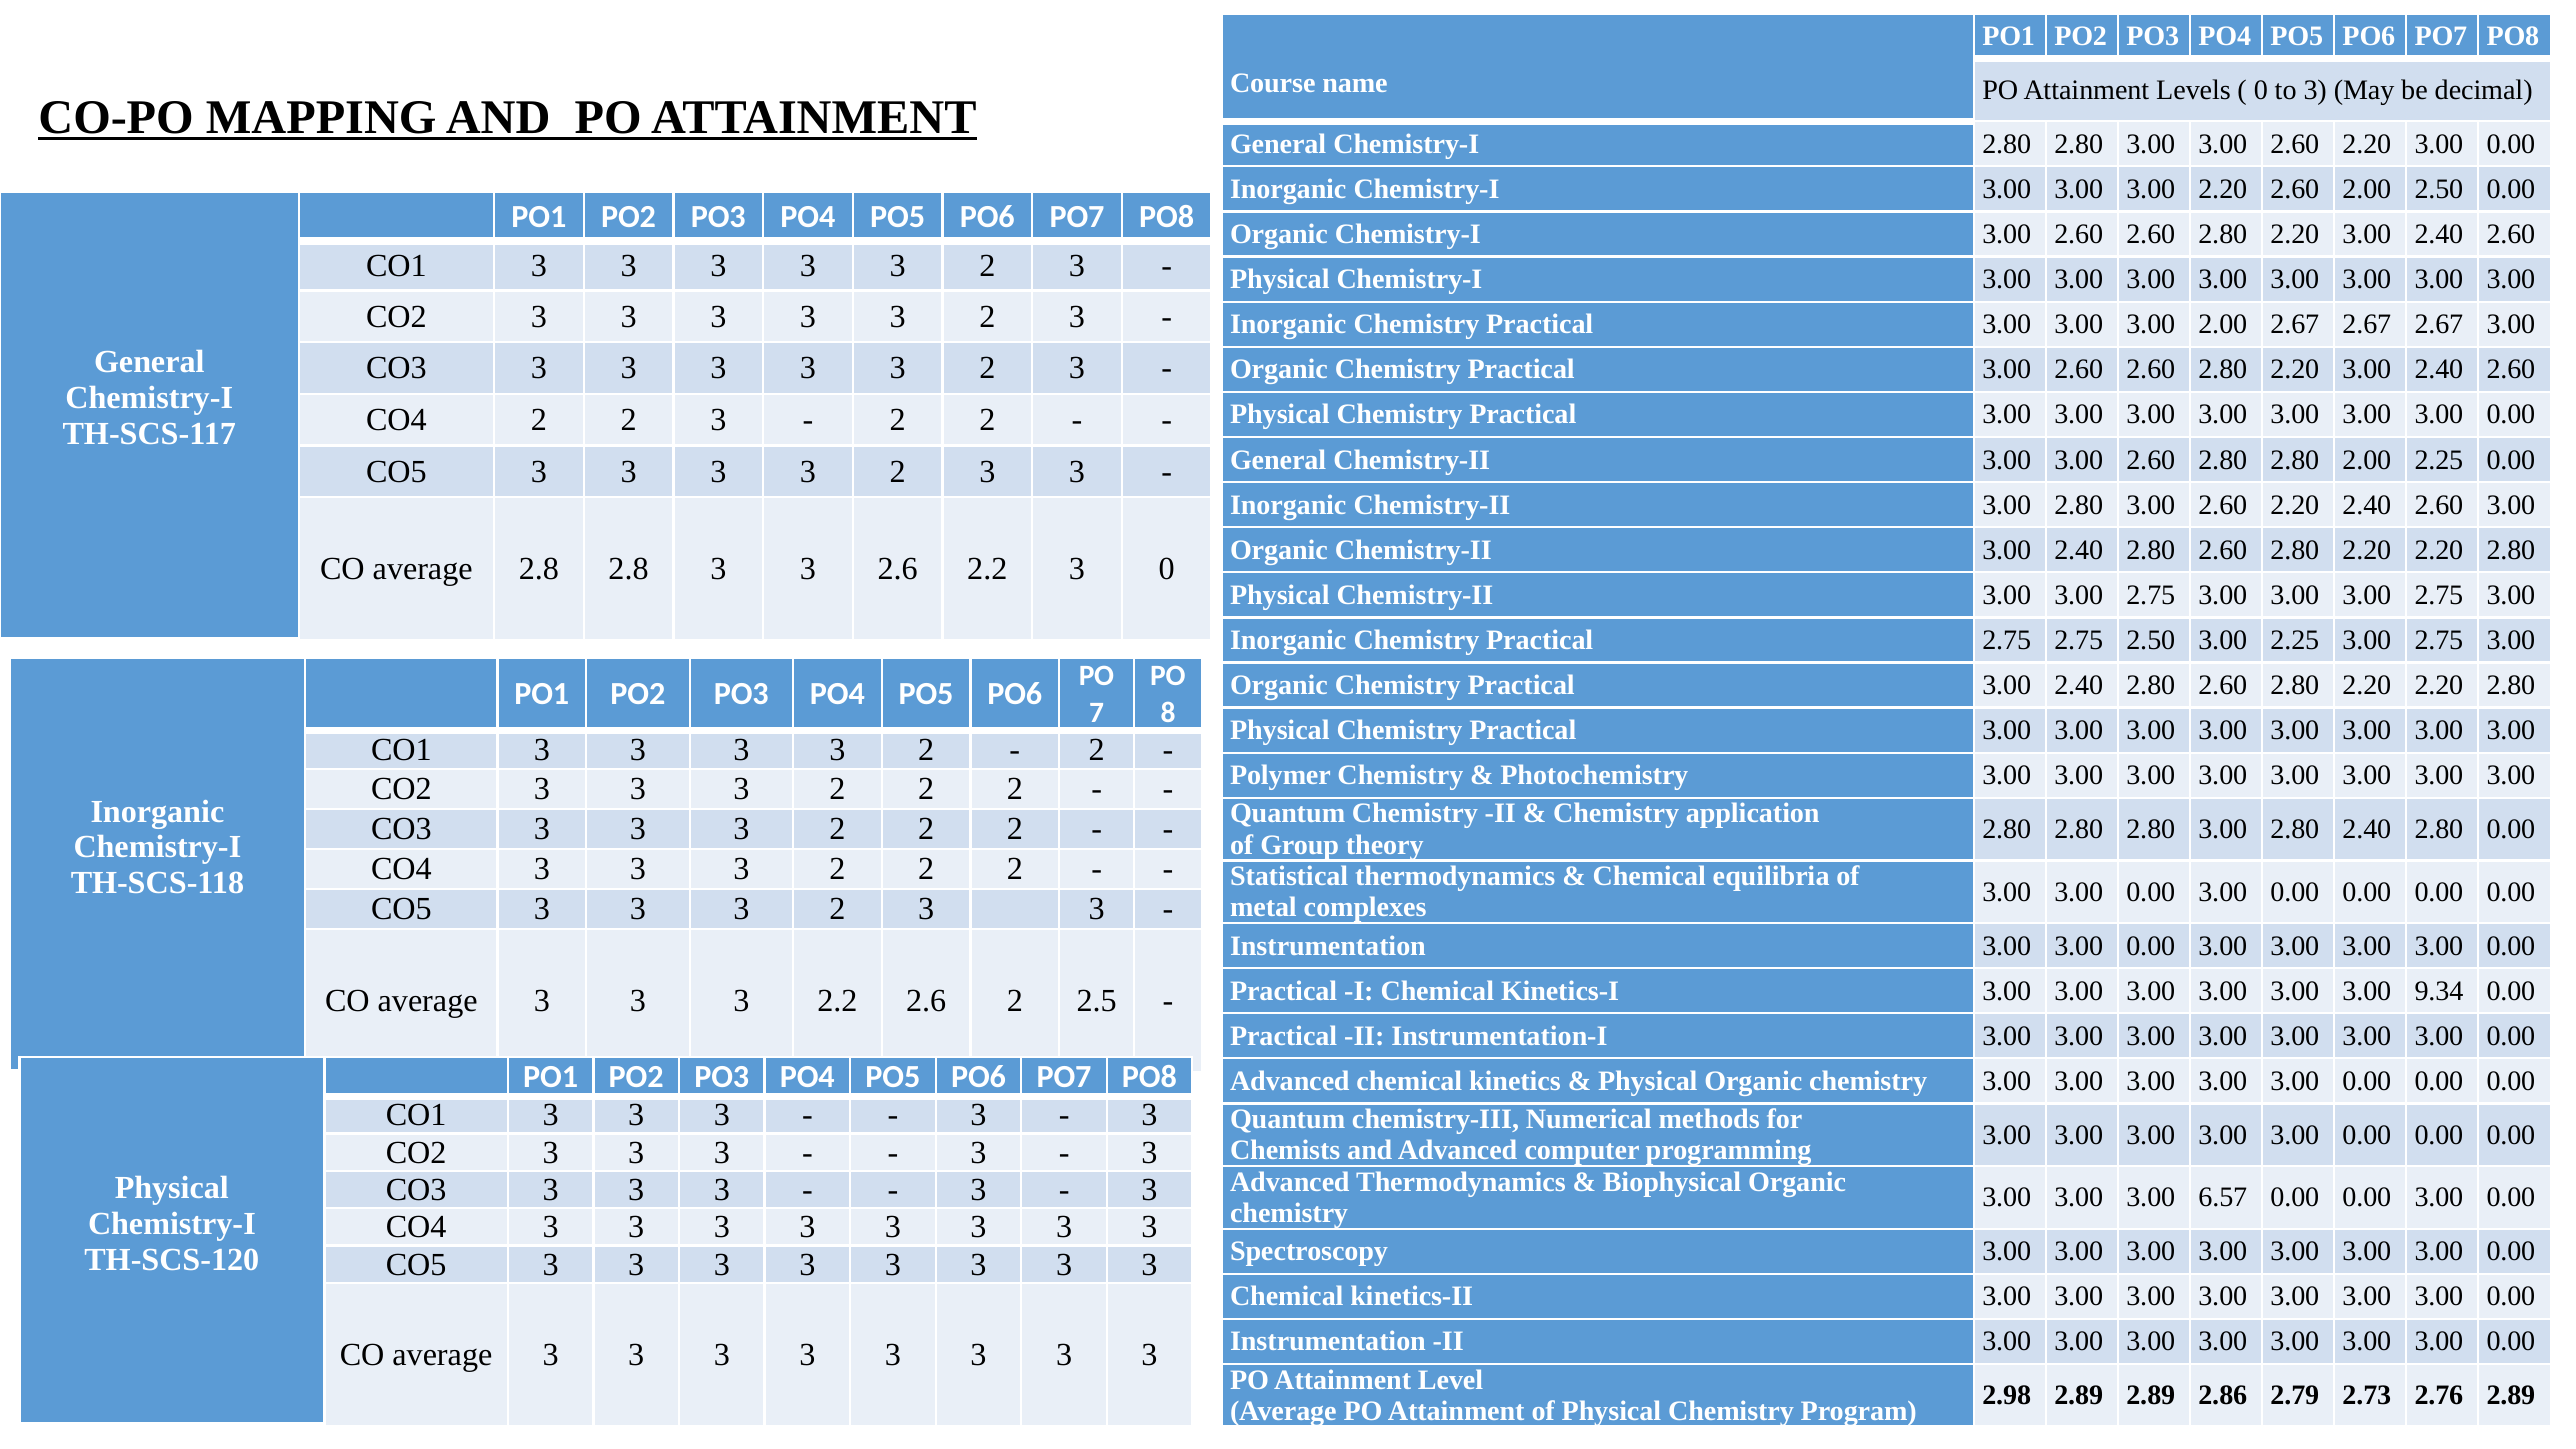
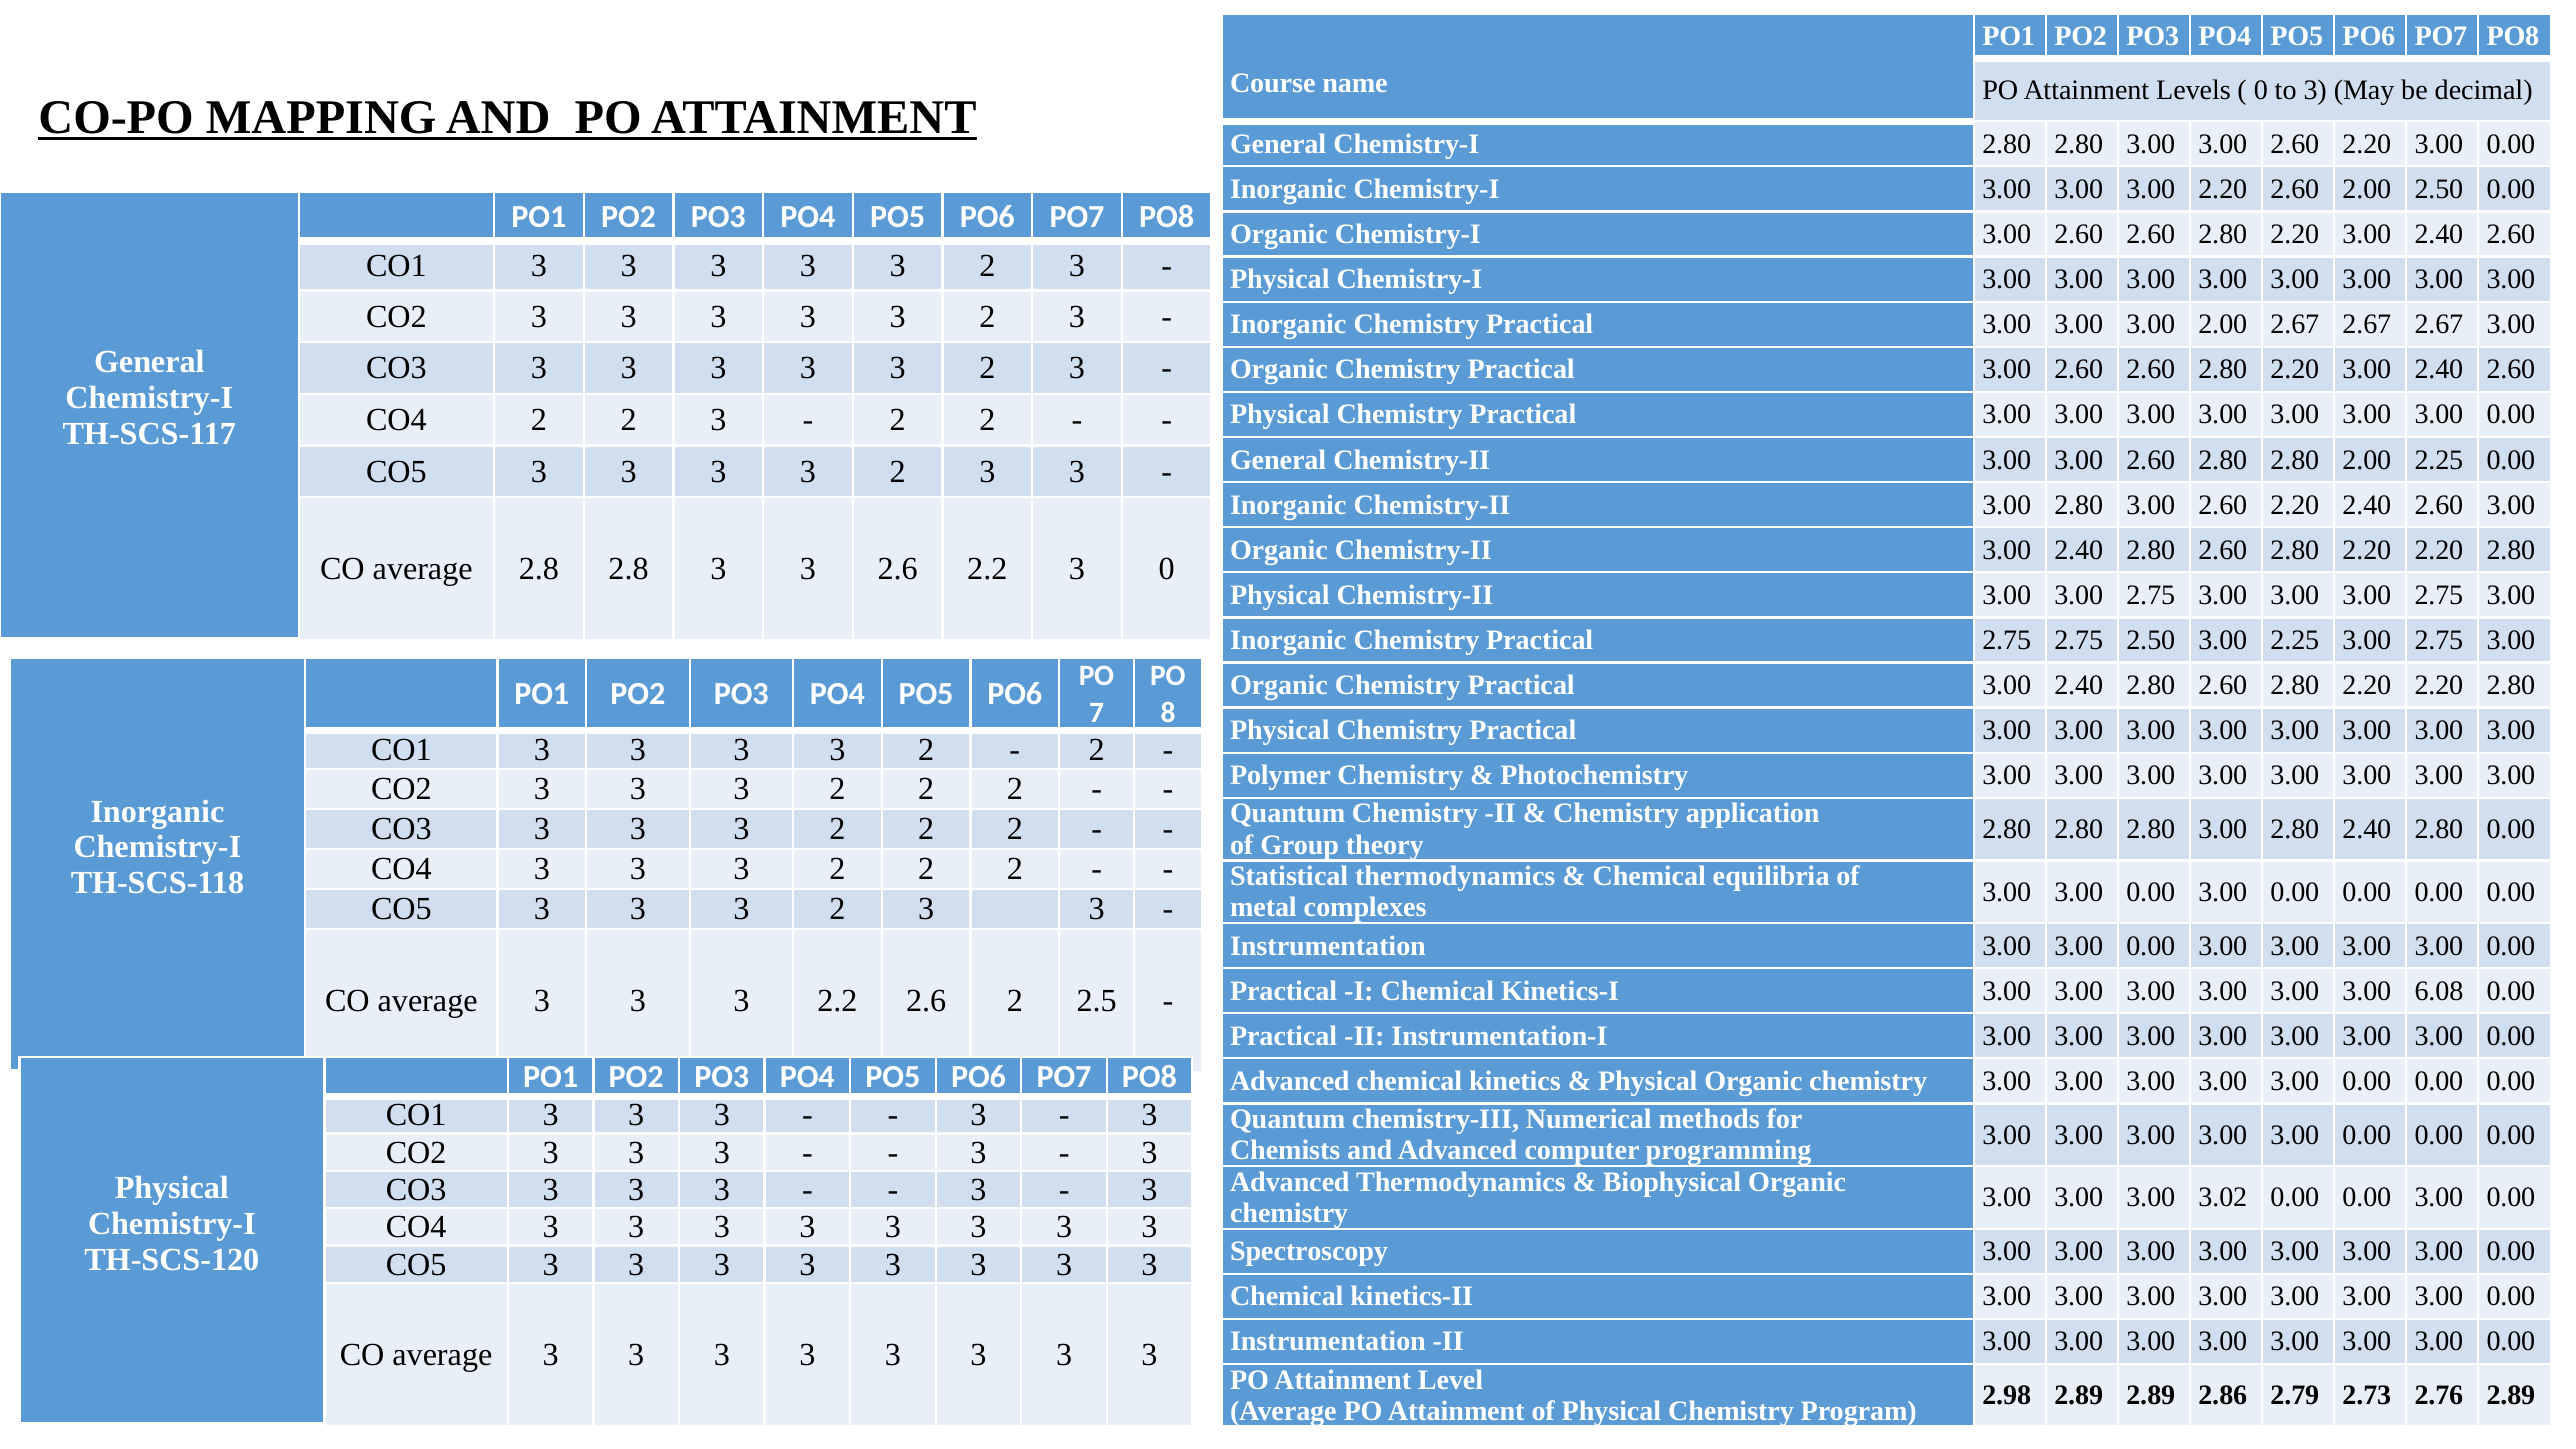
9.34: 9.34 -> 6.08
6.57: 6.57 -> 3.02
